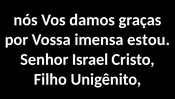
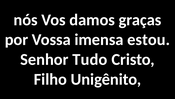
Israel: Israel -> Tudo
